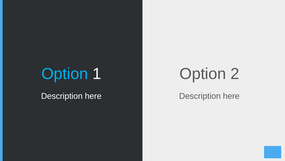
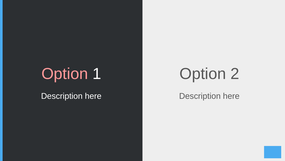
Option at (65, 74) colour: light blue -> pink
